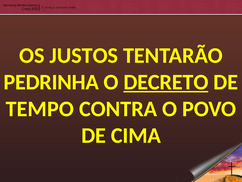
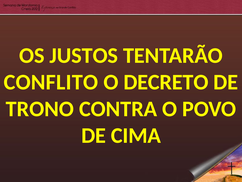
PEDRINHA: PEDRINHA -> CONFLITO
DECRETO underline: present -> none
TEMPO: TEMPO -> TRONO
